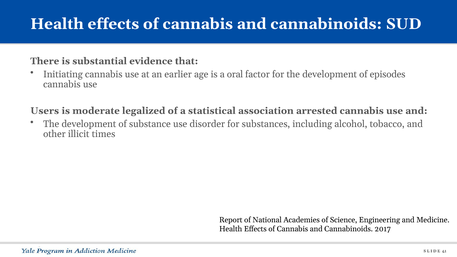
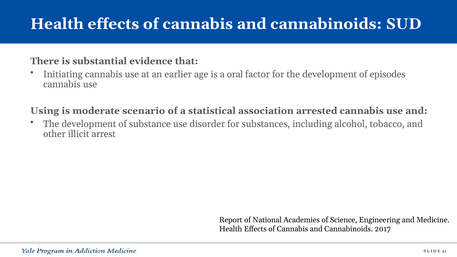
Users: Users -> Using
legalized: legalized -> scenario
times: times -> arrest
